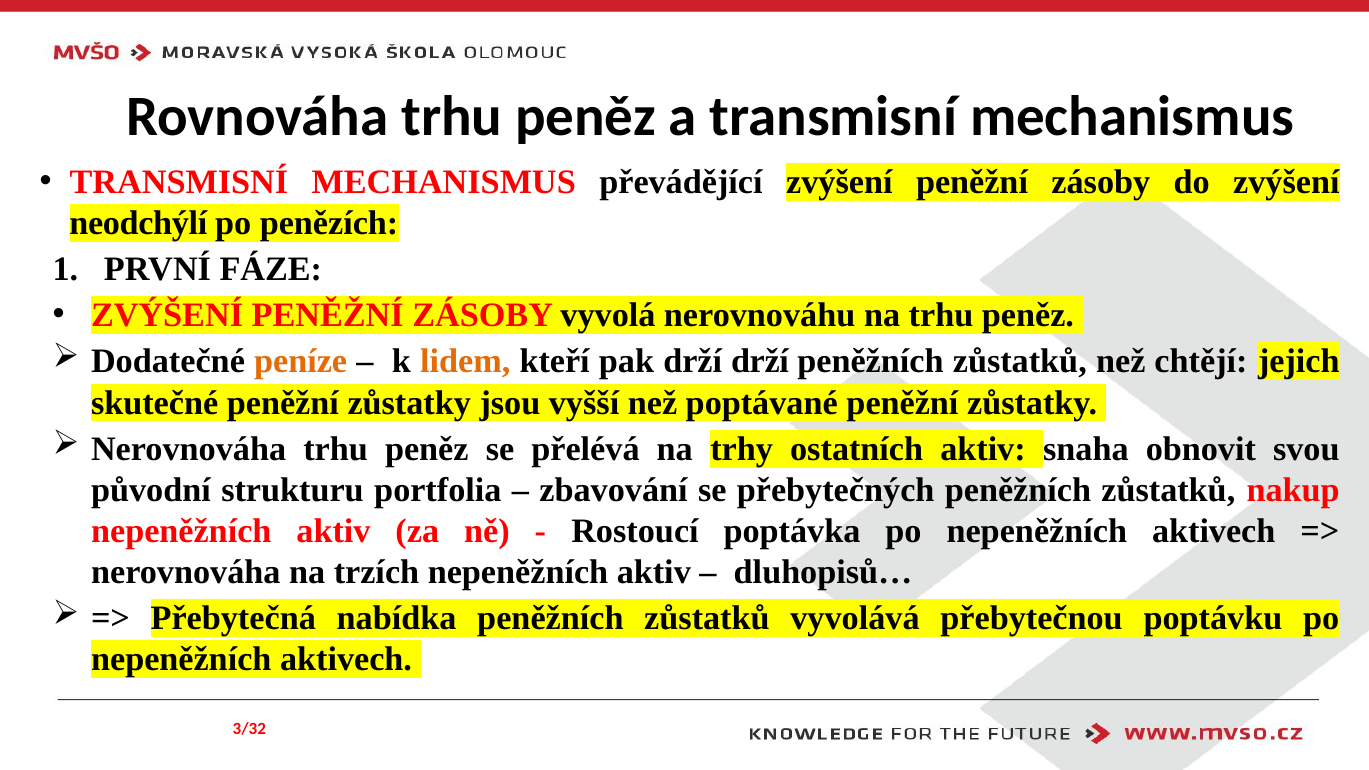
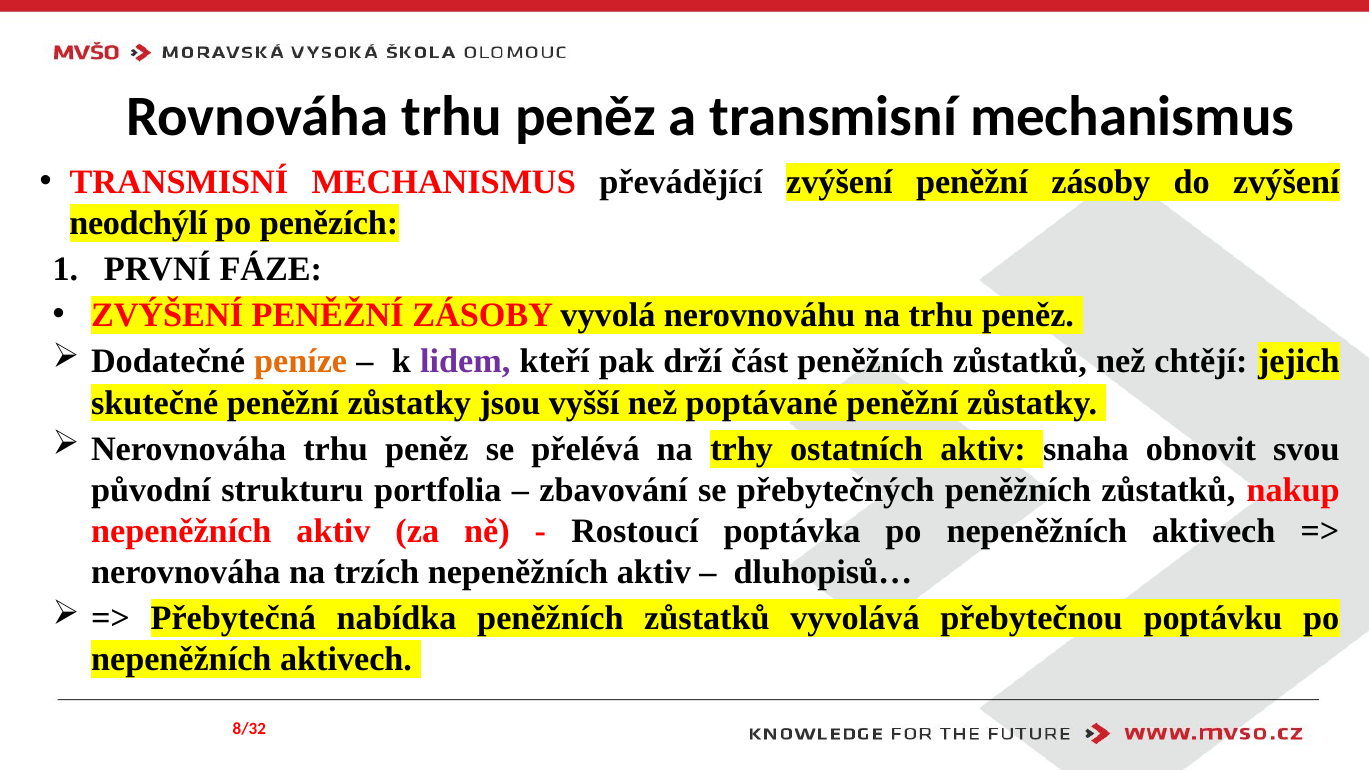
lidem colour: orange -> purple
drží drží: drží -> část
3/32: 3/32 -> 8/32
